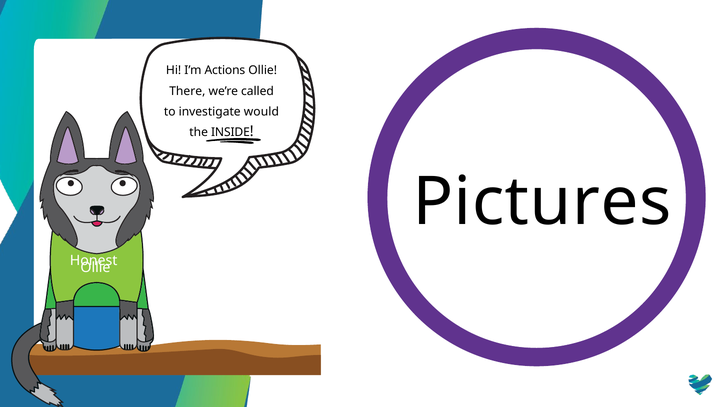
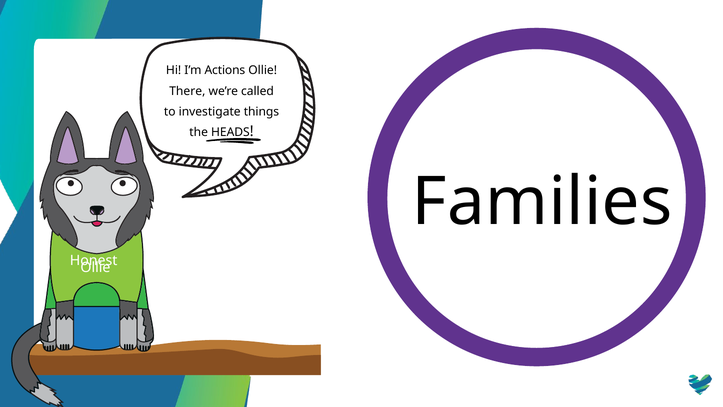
would: would -> things
INSIDE: INSIDE -> HEADS
Pictures: Pictures -> Families
